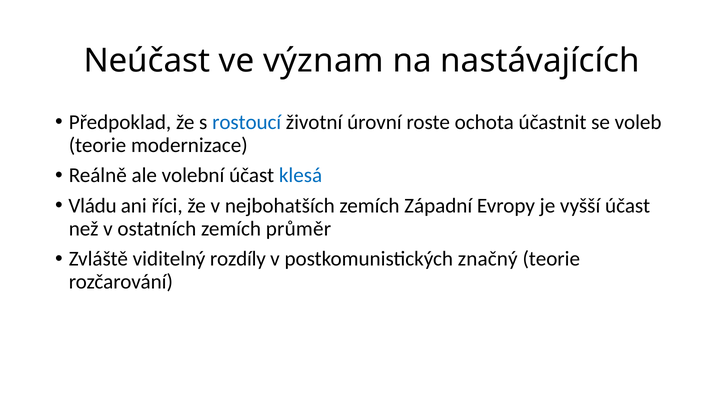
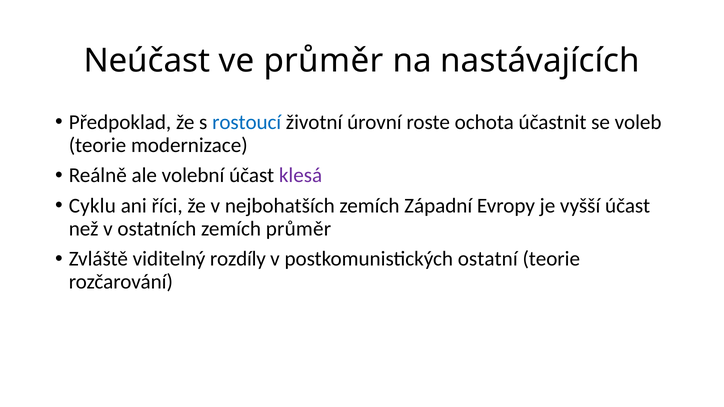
ve význam: význam -> průměr
klesá colour: blue -> purple
Vládu: Vládu -> Cyklu
značný: značný -> ostatní
